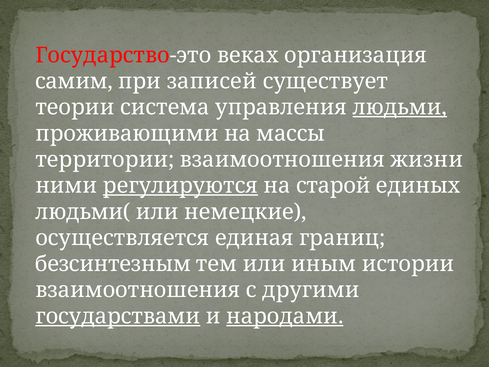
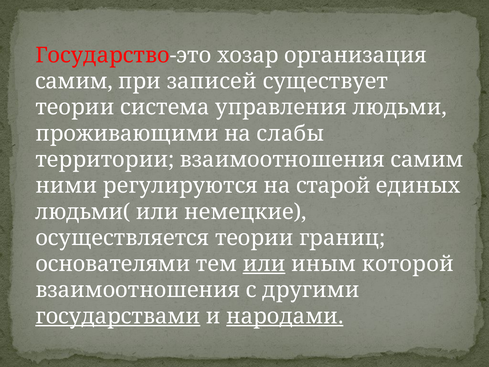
веках: веках -> хозар
людьми underline: present -> none
массы: массы -> слабы
взаимоотношения жизни: жизни -> самим
регулируются underline: present -> none
осуществляется единая: единая -> теории
безсинтезным: безсинтезным -> основателями
или at (264, 264) underline: none -> present
истории: истории -> которой
